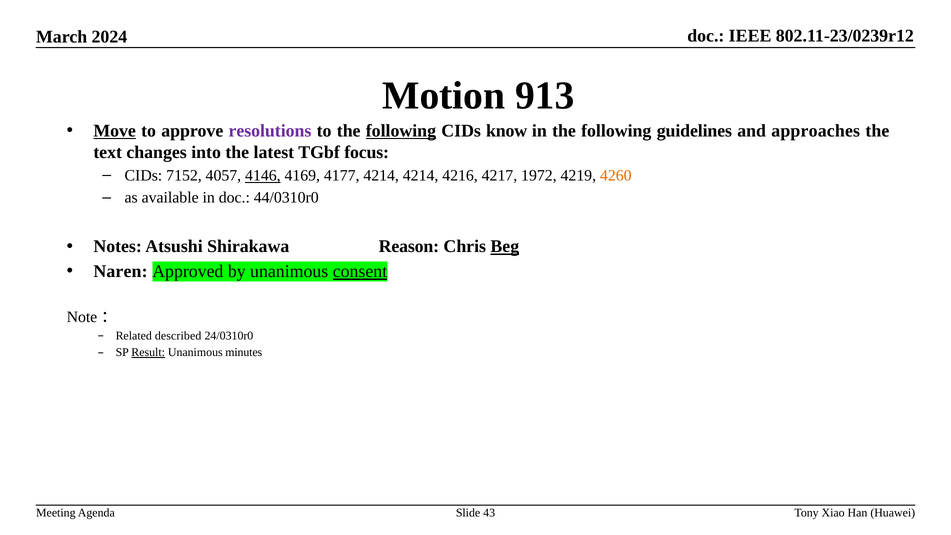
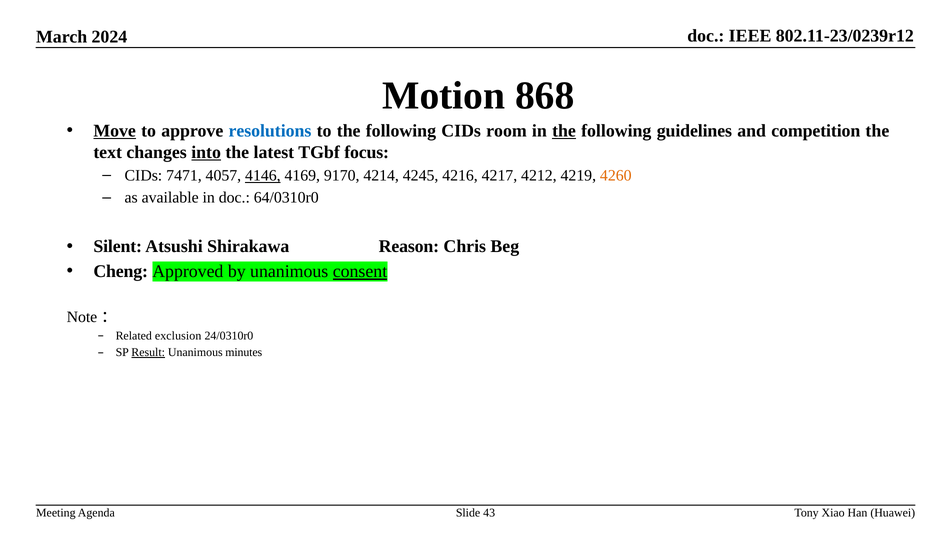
913: 913 -> 868
resolutions colour: purple -> blue
following at (401, 131) underline: present -> none
know: know -> room
the at (564, 131) underline: none -> present
approaches: approaches -> competition
into underline: none -> present
7152: 7152 -> 7471
4177: 4177 -> 9170
4214 4214: 4214 -> 4245
1972: 1972 -> 4212
44/0310r0: 44/0310r0 -> 64/0310r0
Notes: Notes -> Silent
Beg underline: present -> none
Naren: Naren -> Cheng
described: described -> exclusion
